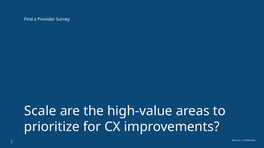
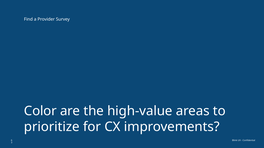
Scale: Scale -> Color
